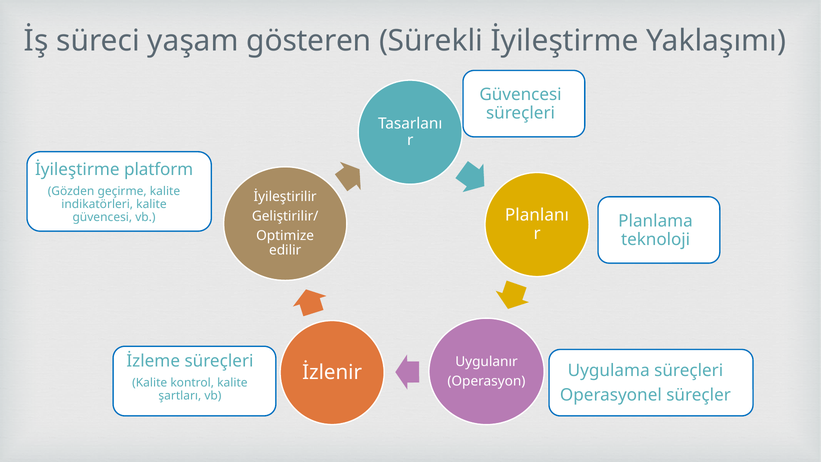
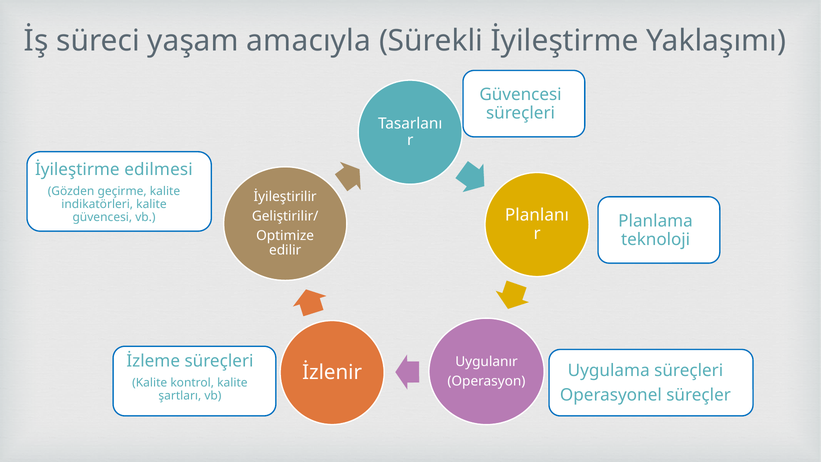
gösteren: gösteren -> amacıyla
platform: platform -> edilmesi
